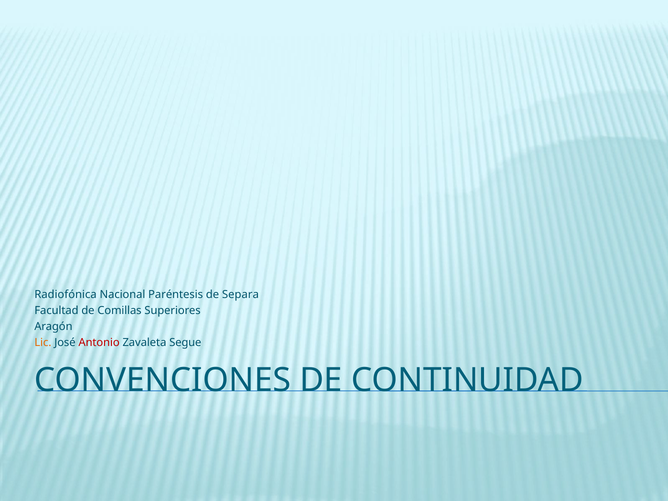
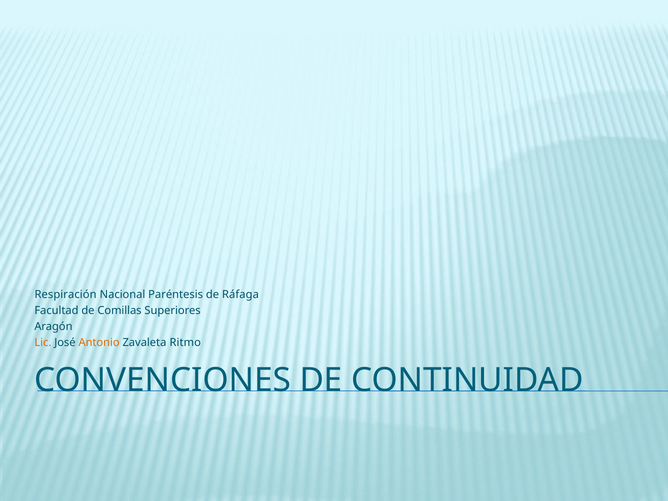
Radiofónica: Radiofónica -> Respiración
Separa: Separa -> Ráfaga
Antonio colour: red -> orange
Segue: Segue -> Ritmo
